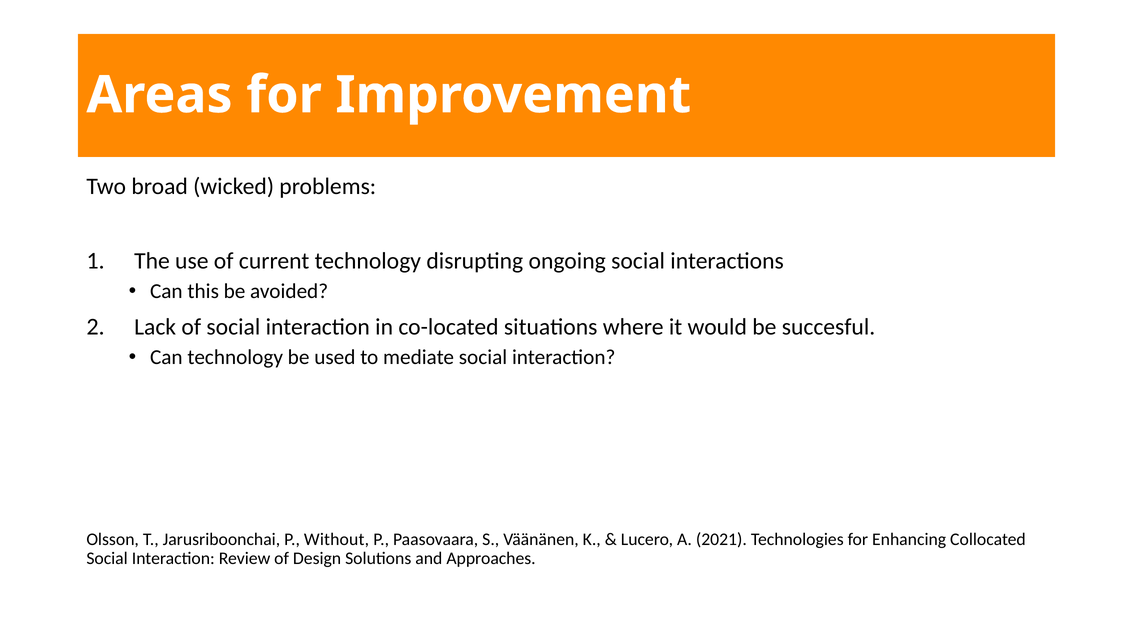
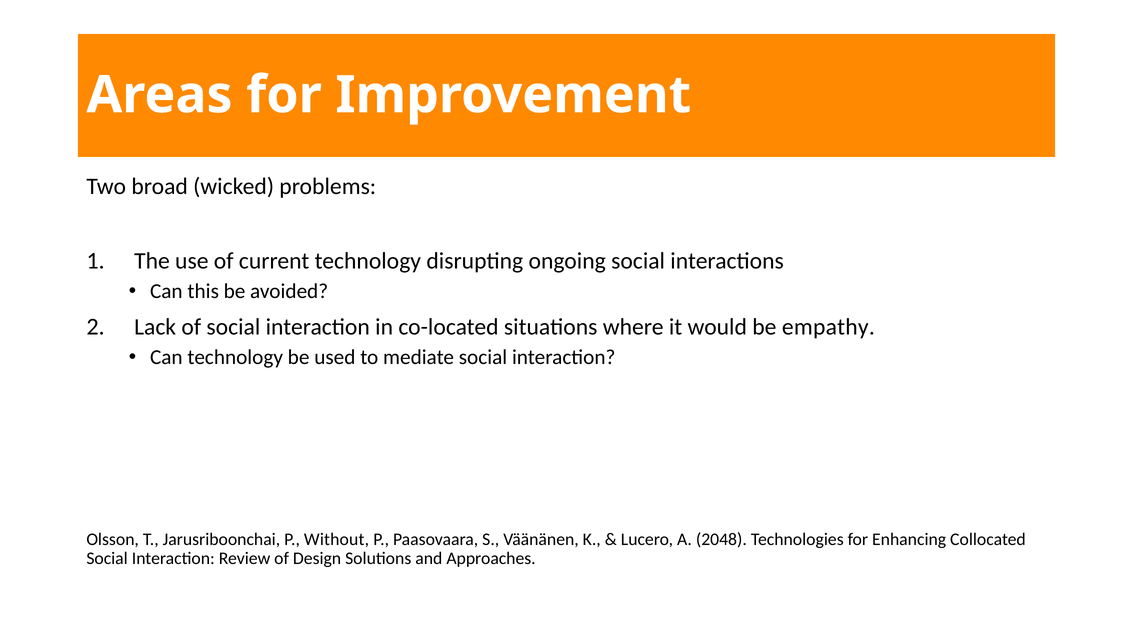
succesful: succesful -> empathy
2021: 2021 -> 2048
